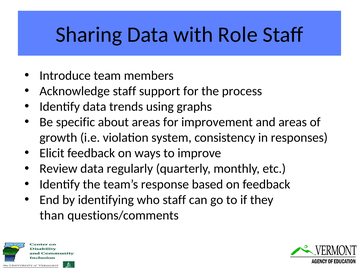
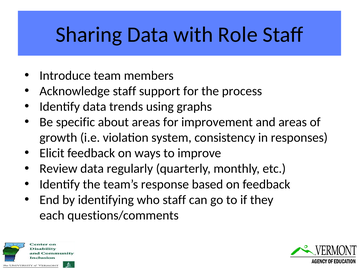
than: than -> each
